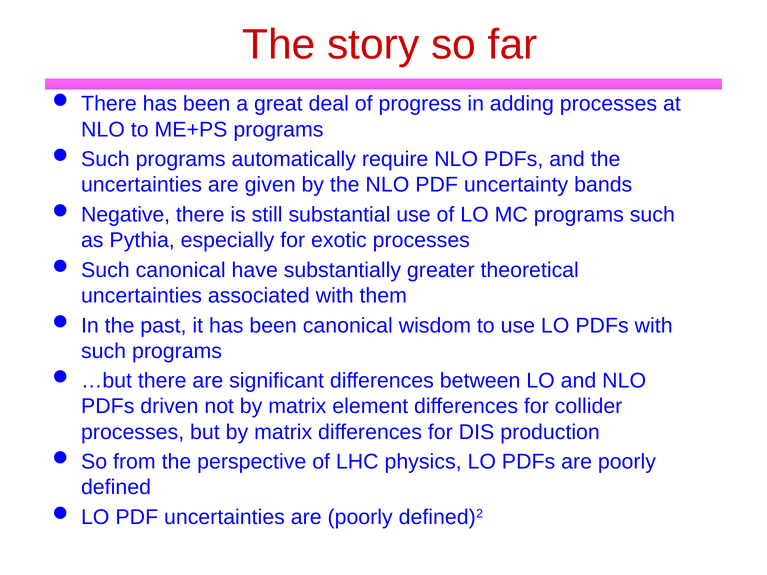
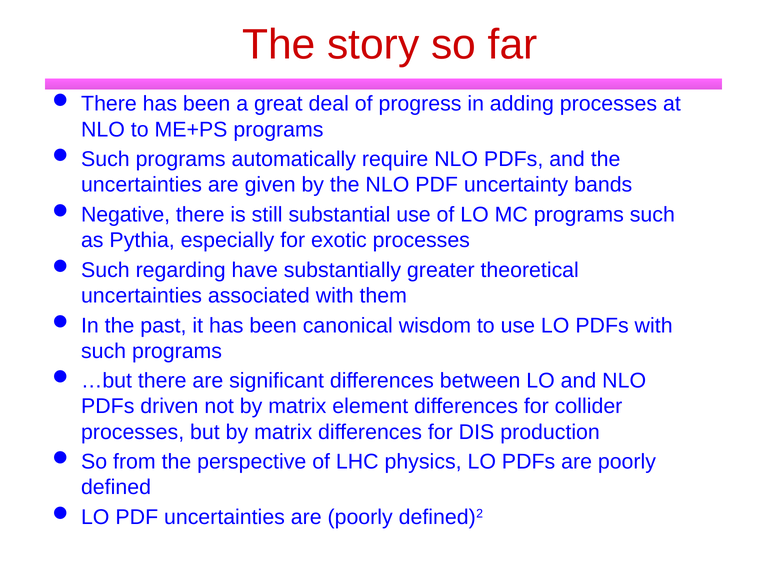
Such canonical: canonical -> regarding
